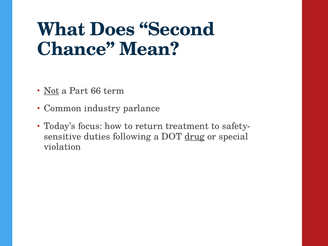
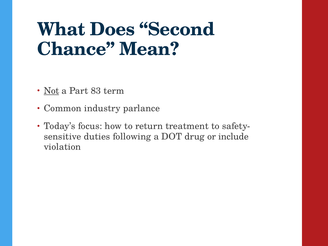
66: 66 -> 83
drug underline: present -> none
special: special -> include
